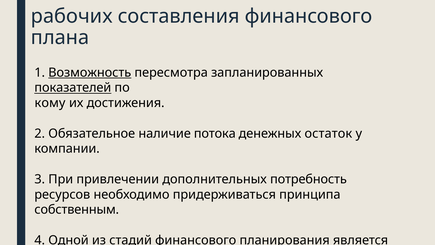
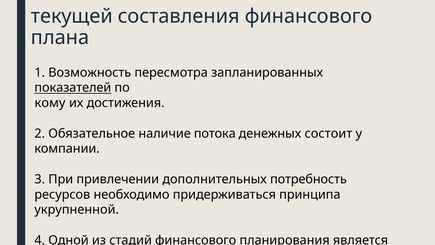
рабочих: рабочих -> текущей
Возможность underline: present -> none
остаток: остаток -> состоит
собственным: собственным -> укрупненной
